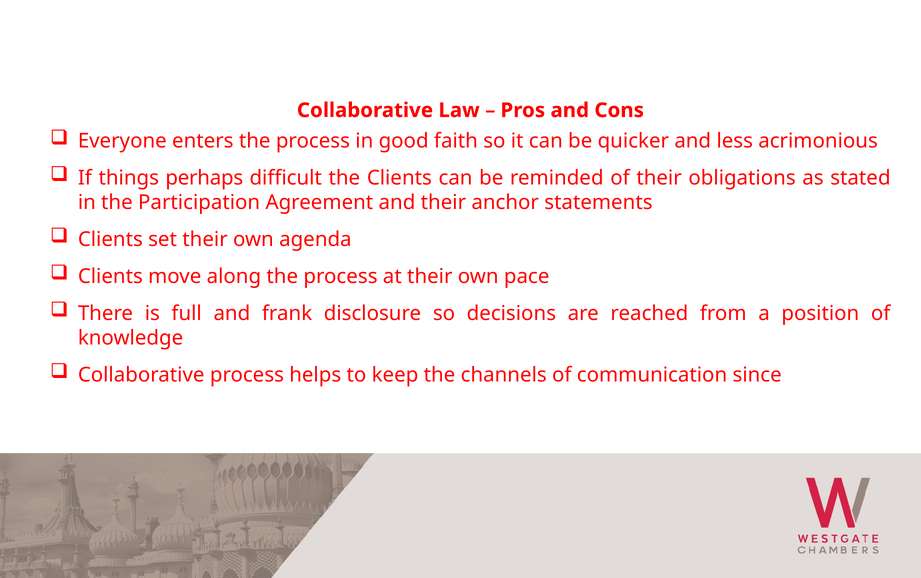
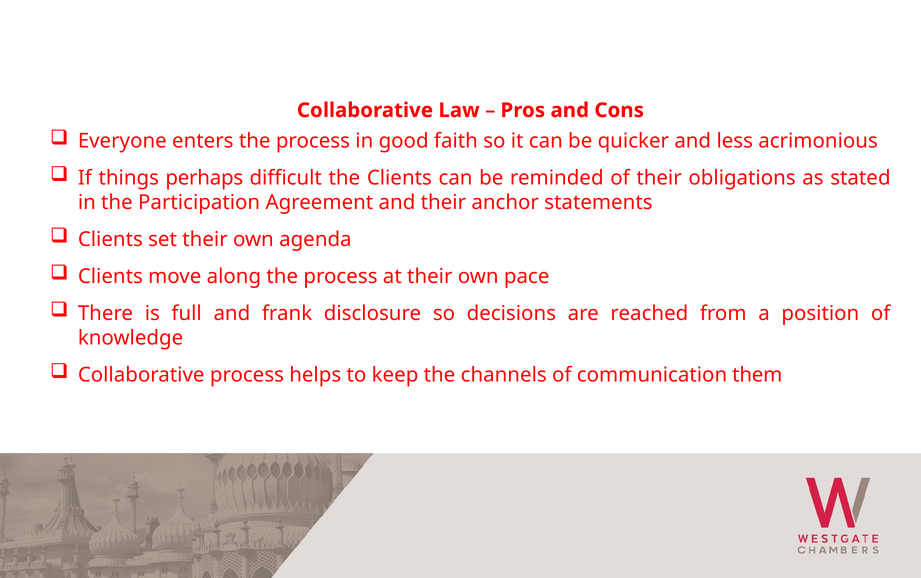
since: since -> them
